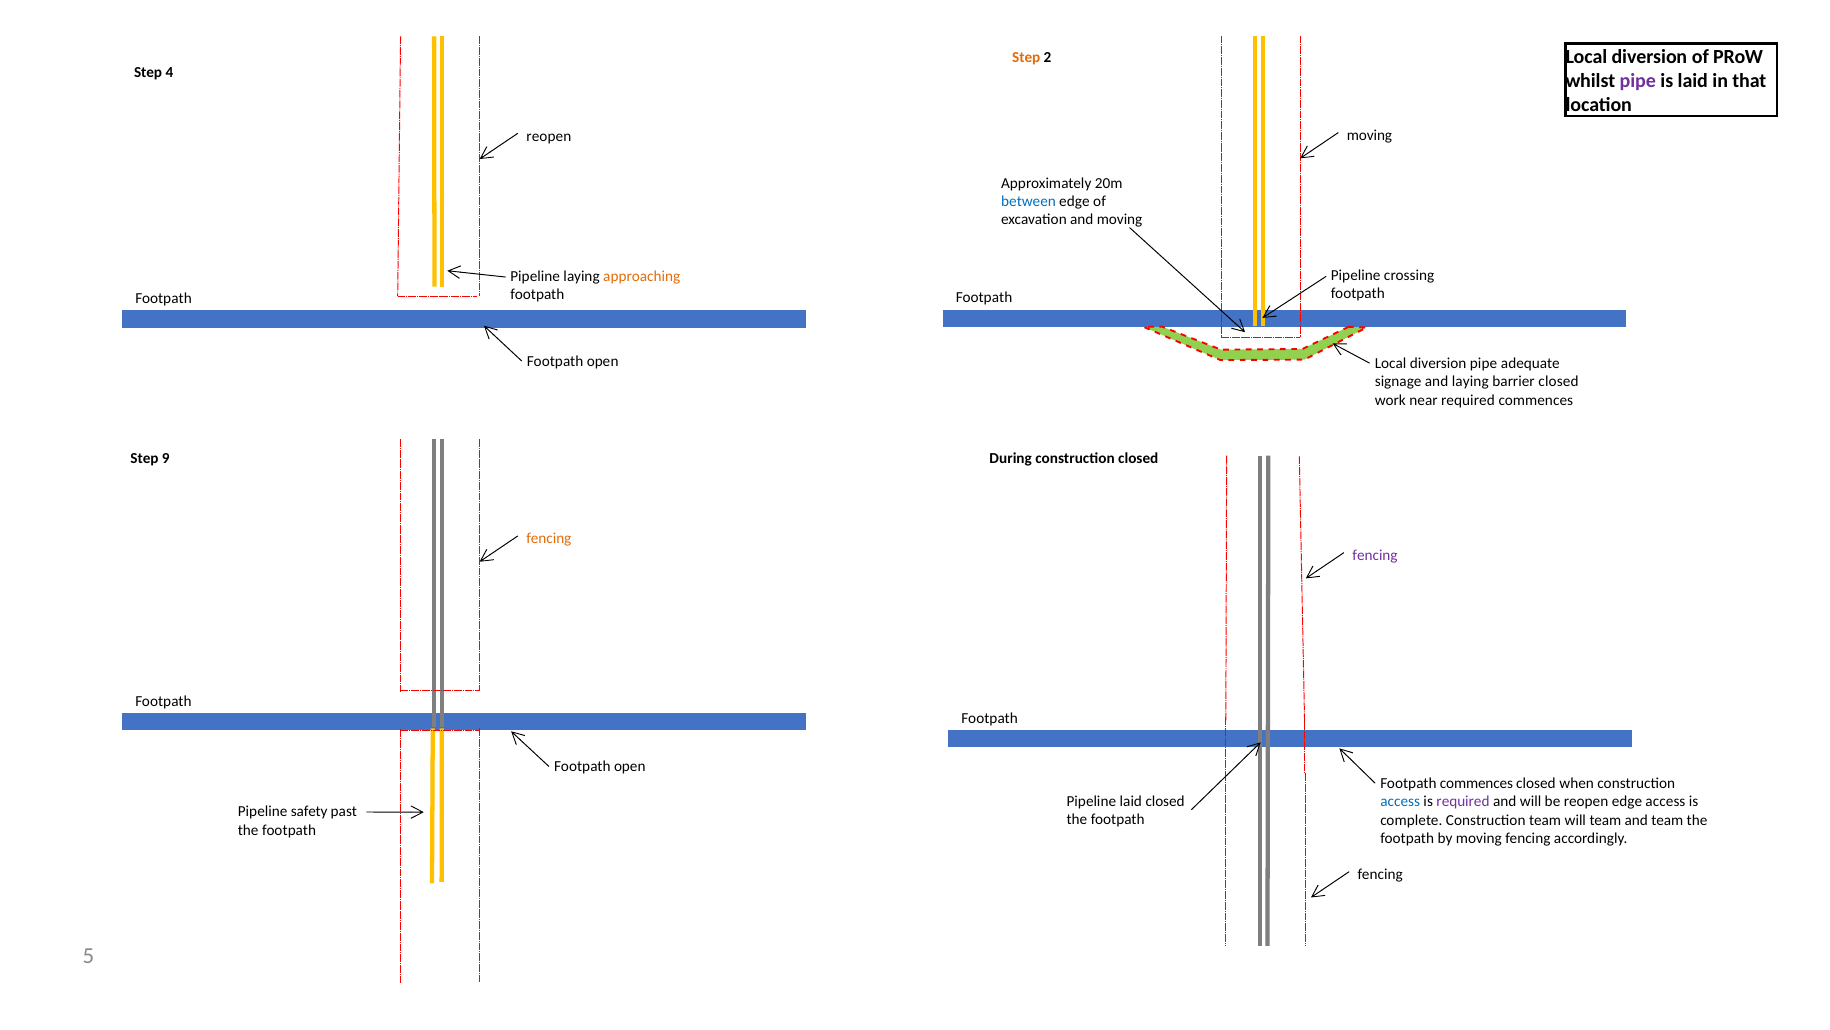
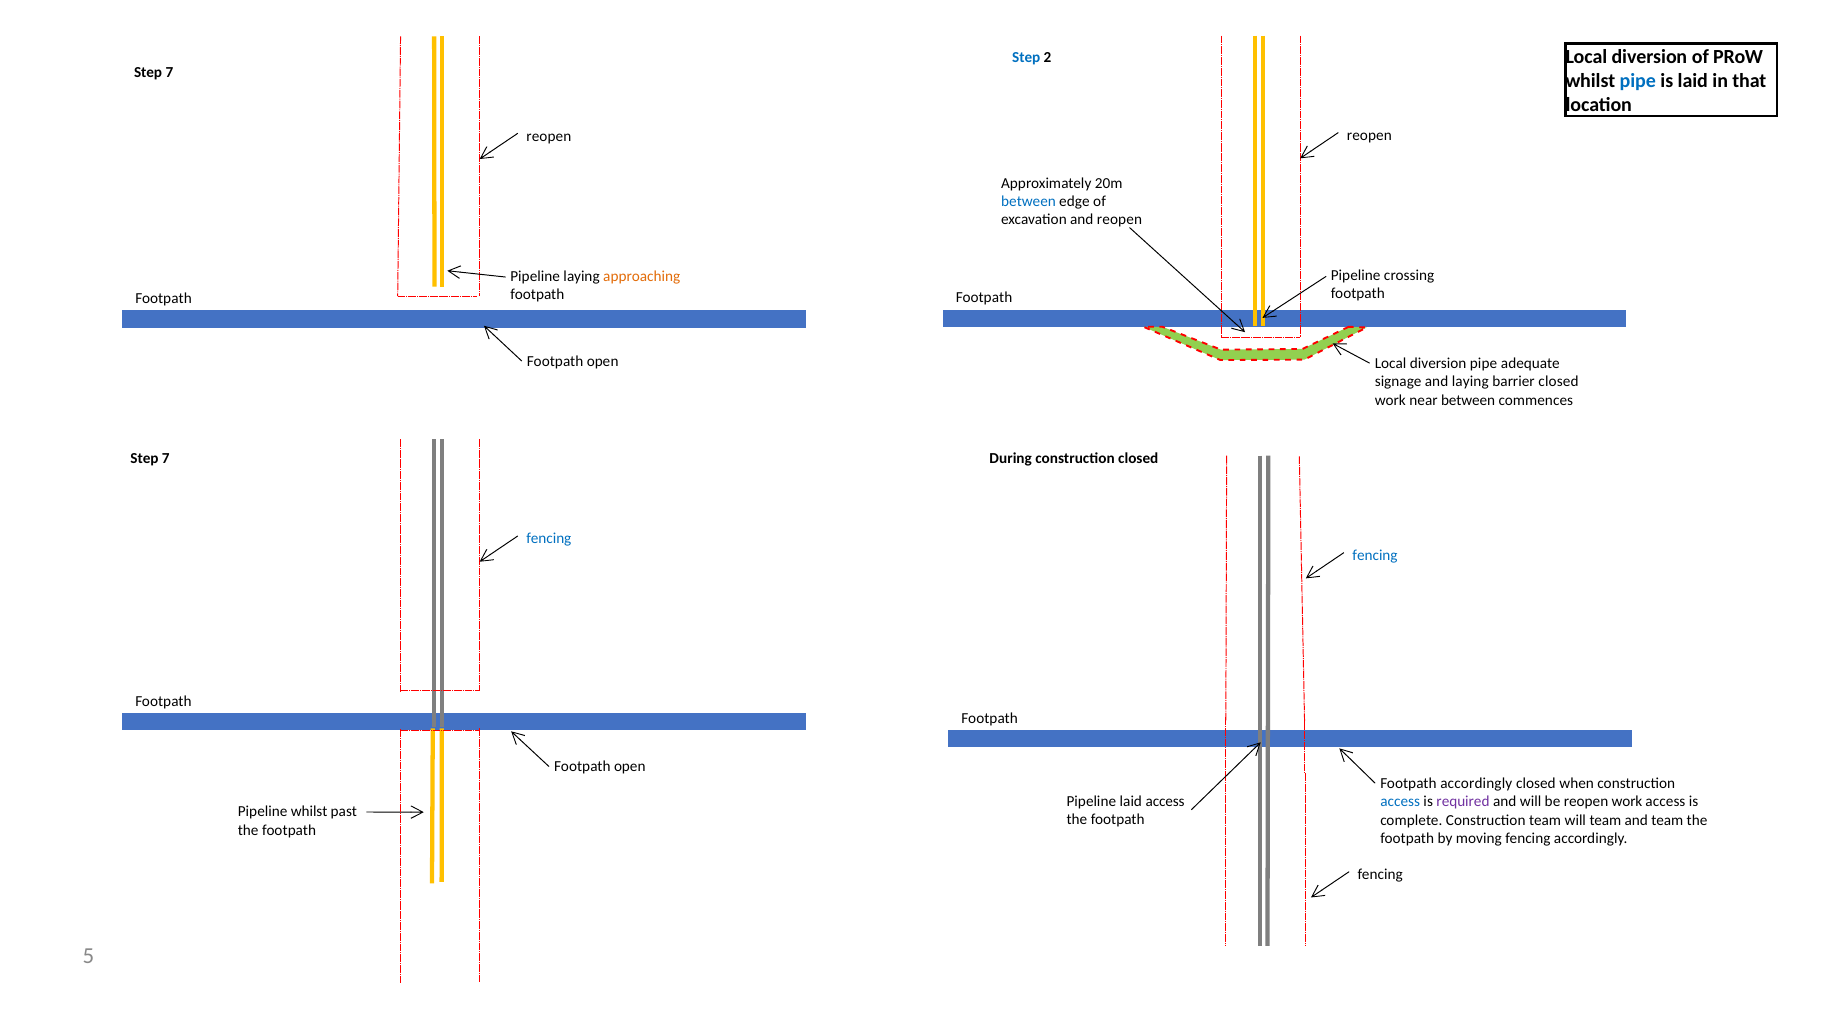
Step at (1026, 57) colour: orange -> blue
4 at (169, 72): 4 -> 7
pipe at (1638, 81) colour: purple -> blue
moving at (1369, 135): moving -> reopen
and moving: moving -> reopen
near required: required -> between
9 at (166, 459): 9 -> 7
fencing at (549, 538) colour: orange -> blue
fencing at (1375, 555) colour: purple -> blue
Footpath commences: commences -> accordingly
laid closed: closed -> access
reopen edge: edge -> work
Pipeline safety: safety -> whilst
